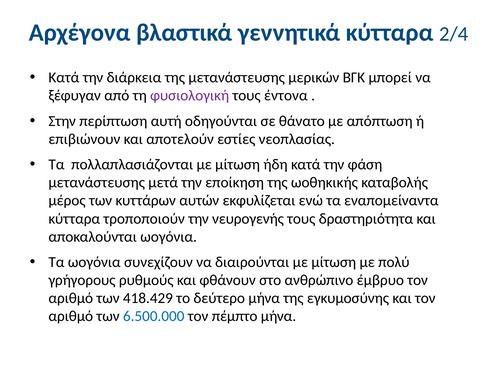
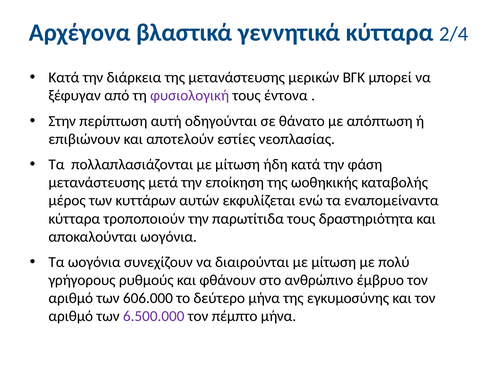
νευρογενής: νευρογενής -> παρωτίτιδα
418.429: 418.429 -> 606.000
6.500.000 colour: blue -> purple
